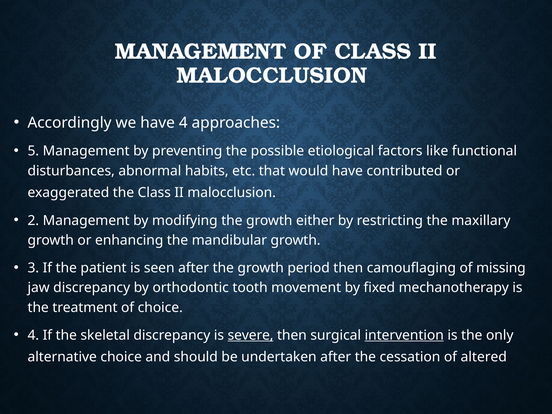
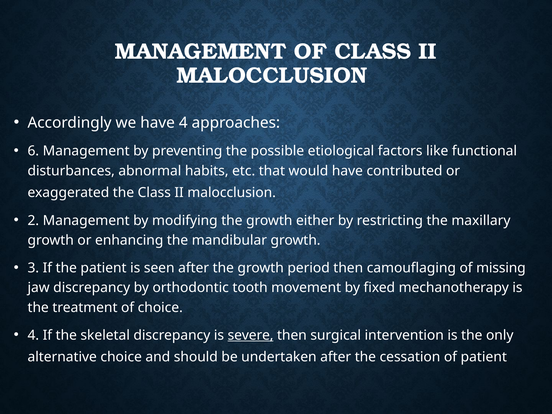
5: 5 -> 6
intervention underline: present -> none
of altered: altered -> patient
